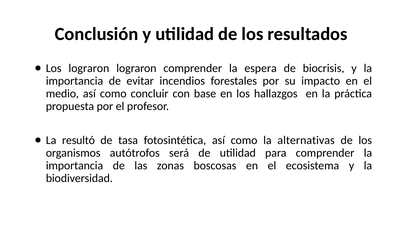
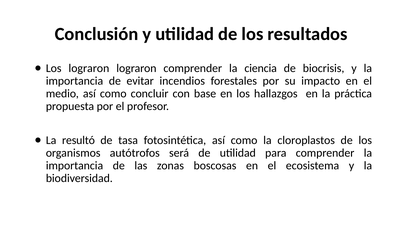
espera: espera -> ciencia
alternativas: alternativas -> cloroplastos
